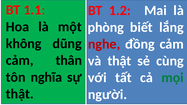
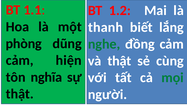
phòng: phòng -> thanh
không: không -> phòng
nghe colour: red -> green
thân: thân -> hiện
